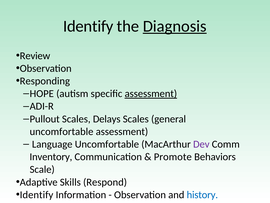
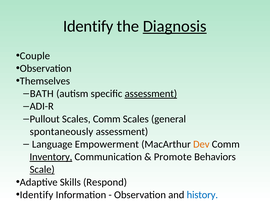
Review: Review -> Couple
Responding: Responding -> Themselves
HOPE: HOPE -> BATH
Scales Delays: Delays -> Comm
uncomfortable at (62, 131): uncomfortable -> spontaneously
Language Uncomfortable: Uncomfortable -> Empowerment
Dev colour: purple -> orange
Inventory underline: none -> present
Scale underline: none -> present
